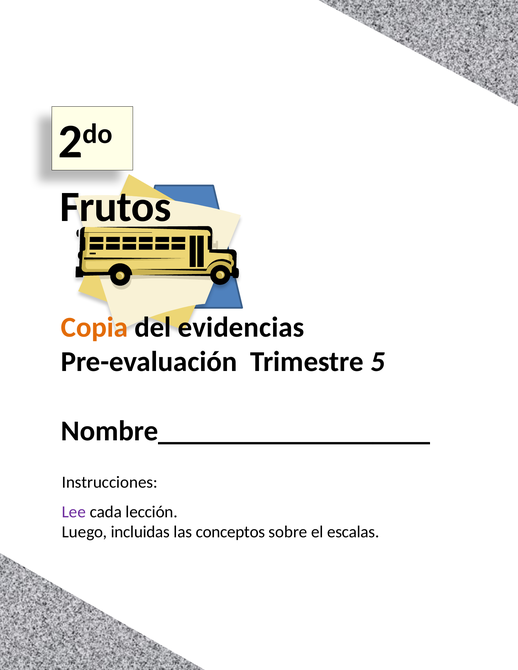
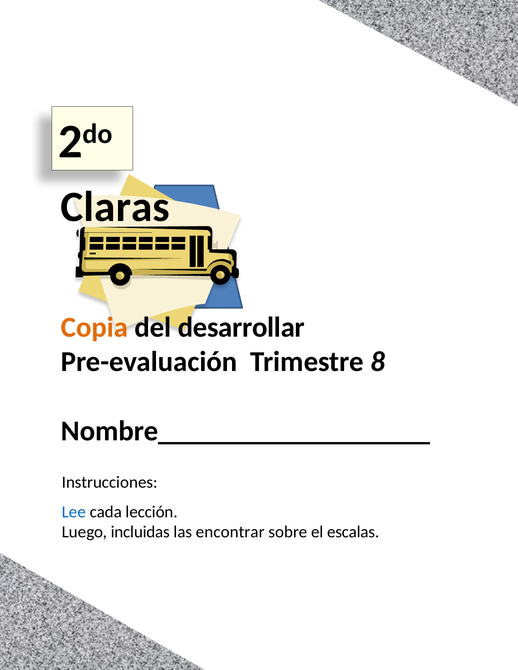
Frutos: Frutos -> Claras
evidencias: evidencias -> desarrollar
5: 5 -> 8
Lee colour: purple -> blue
conceptos: conceptos -> encontrar
